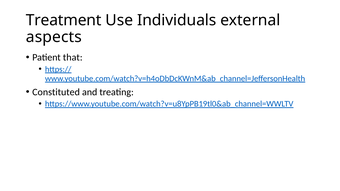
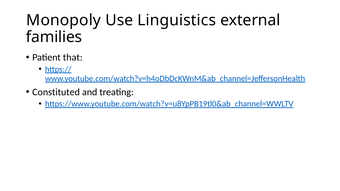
Treatment: Treatment -> Monopoly
Individuals: Individuals -> Linguistics
aspects: aspects -> families
